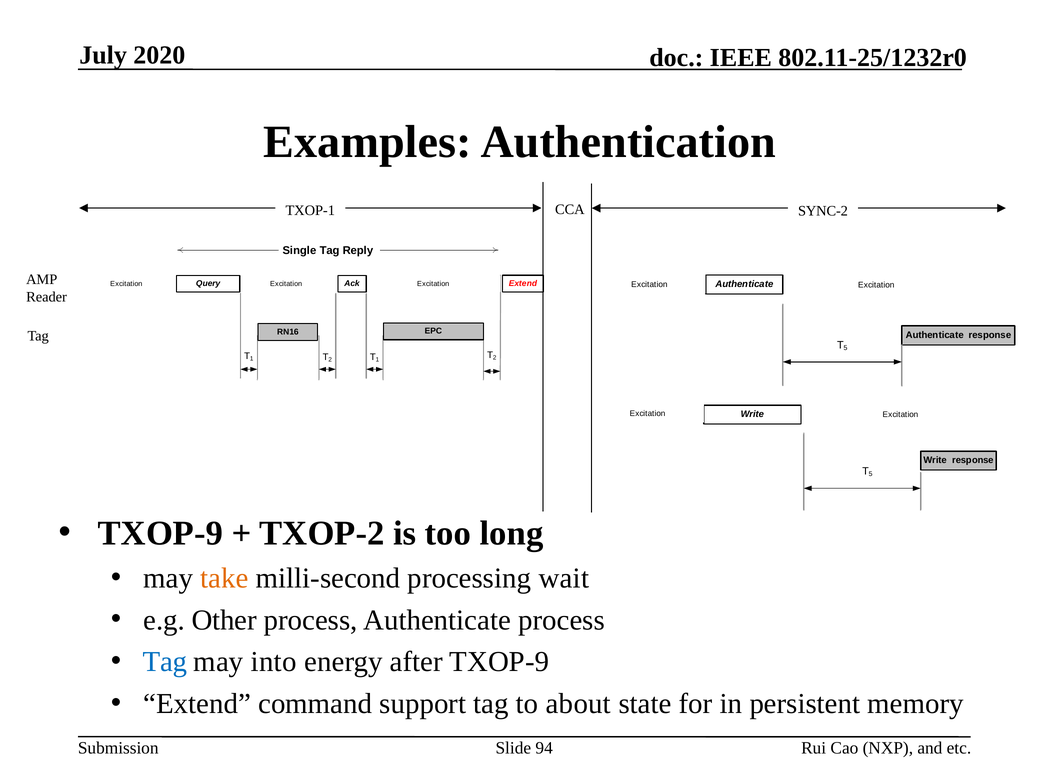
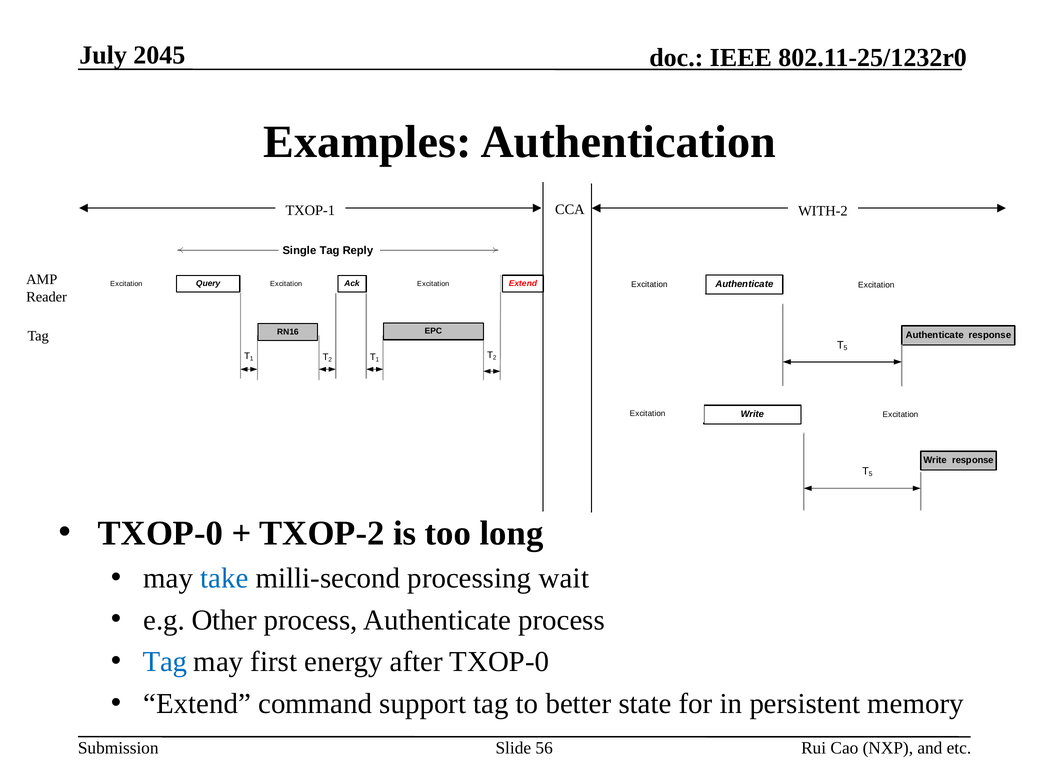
2020: 2020 -> 2045
SYNC-2: SYNC-2 -> WITH-2
TXOP-9 at (160, 533): TXOP-9 -> TXOP-0
take colour: orange -> blue
into: into -> first
after TXOP-9: TXOP-9 -> TXOP-0
about: about -> better
94: 94 -> 56
